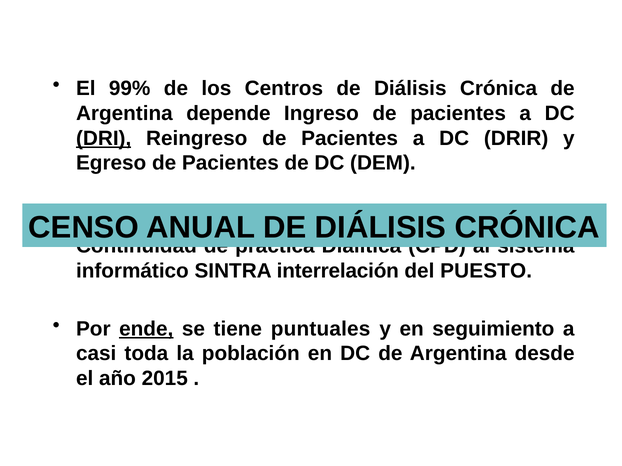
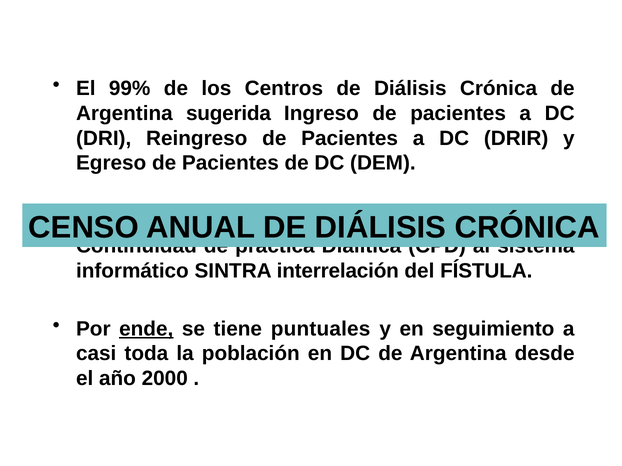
depende: depende -> sugerida
DRI underline: present -> none
PUESTO: PUESTO -> FÍSTULA
2015: 2015 -> 2000
